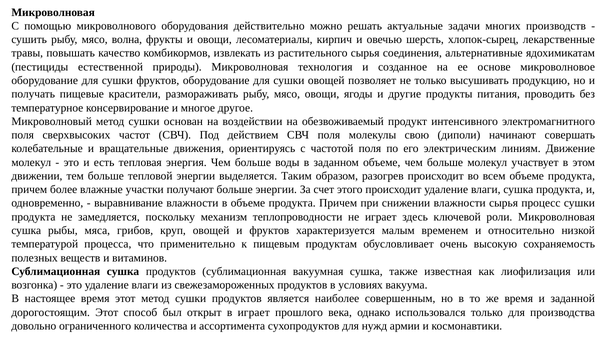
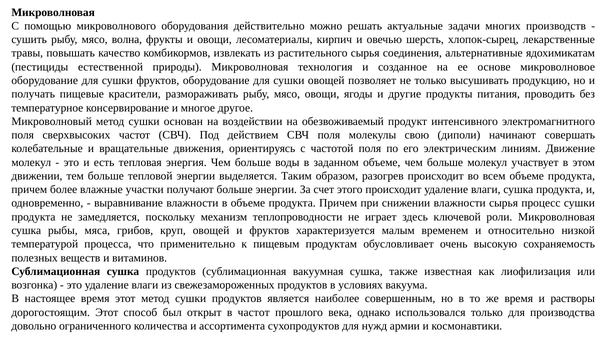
заданной: заданной -> растворы
в играет: играет -> частот
